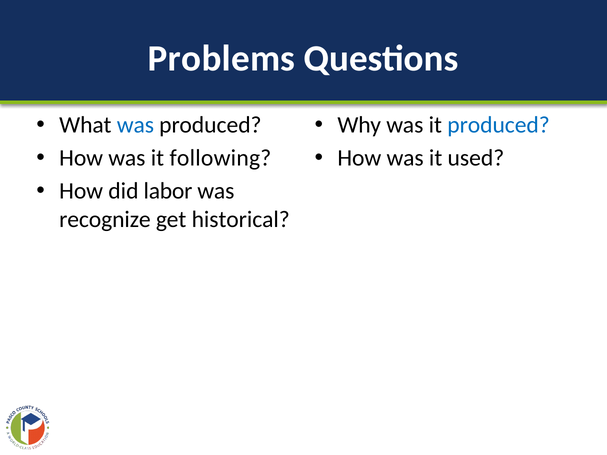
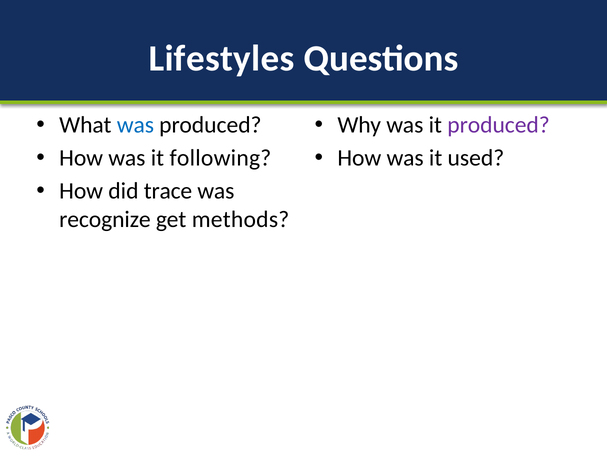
Problems: Problems -> Lifestyles
produced at (499, 125) colour: blue -> purple
labor: labor -> trace
historical: historical -> methods
